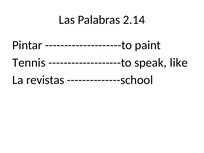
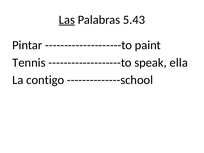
Las underline: none -> present
2.14: 2.14 -> 5.43
like: like -> ella
revistas: revistas -> contigo
